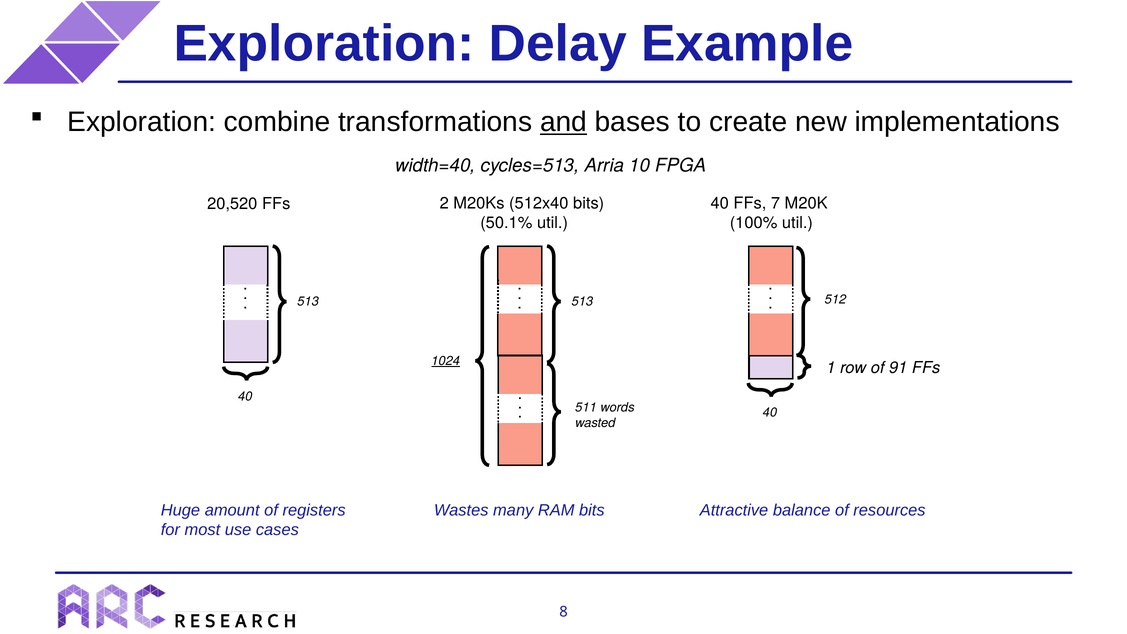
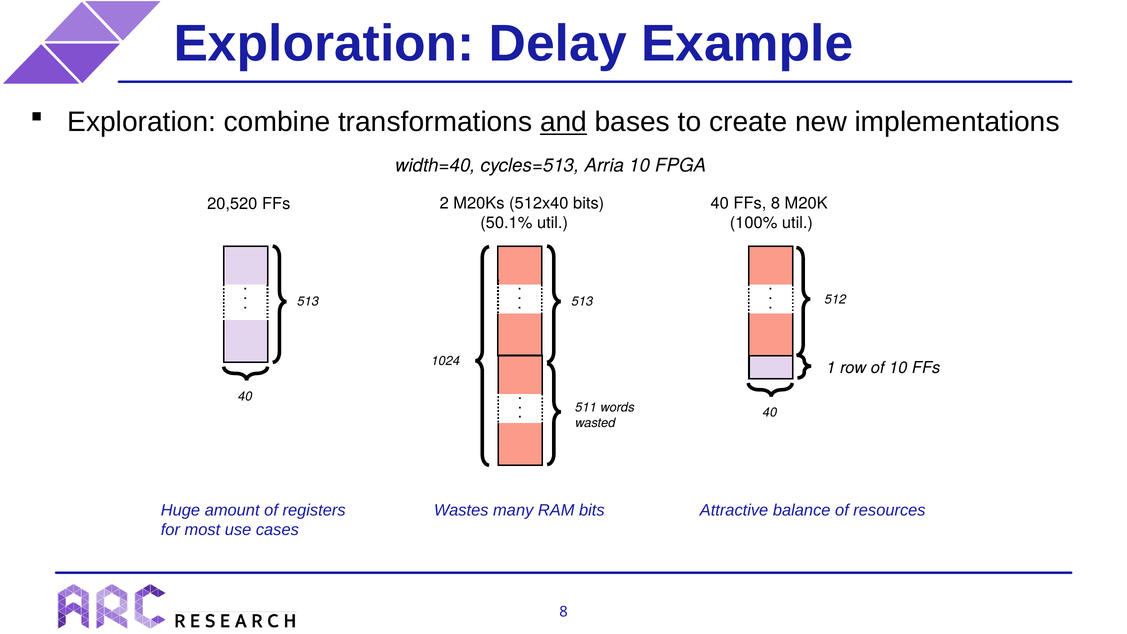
FFs 7: 7 -> 8
1024 underline: present -> none
of 91: 91 -> 10
